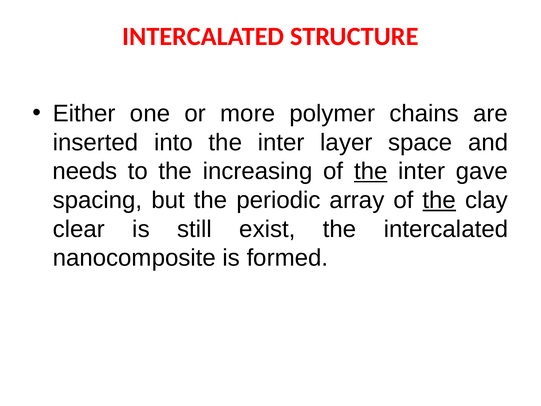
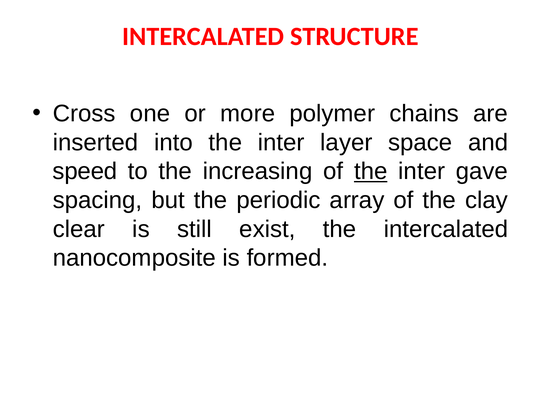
Either: Either -> Cross
needs: needs -> speed
the at (439, 200) underline: present -> none
